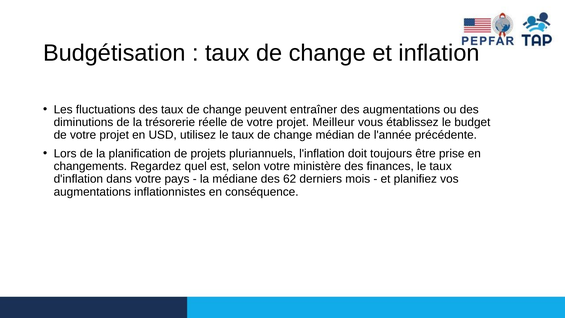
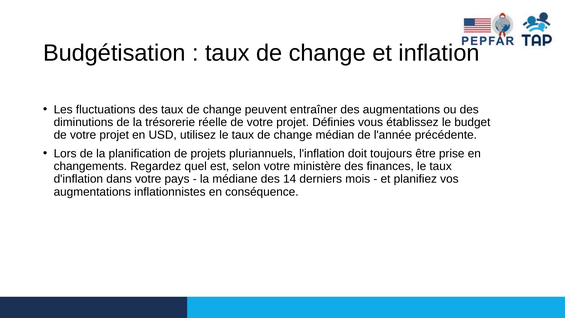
Meilleur: Meilleur -> Définies
62: 62 -> 14
